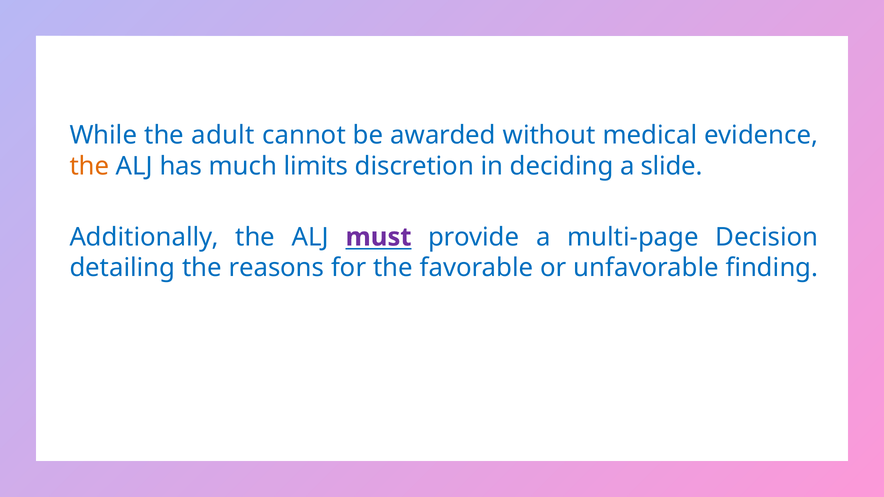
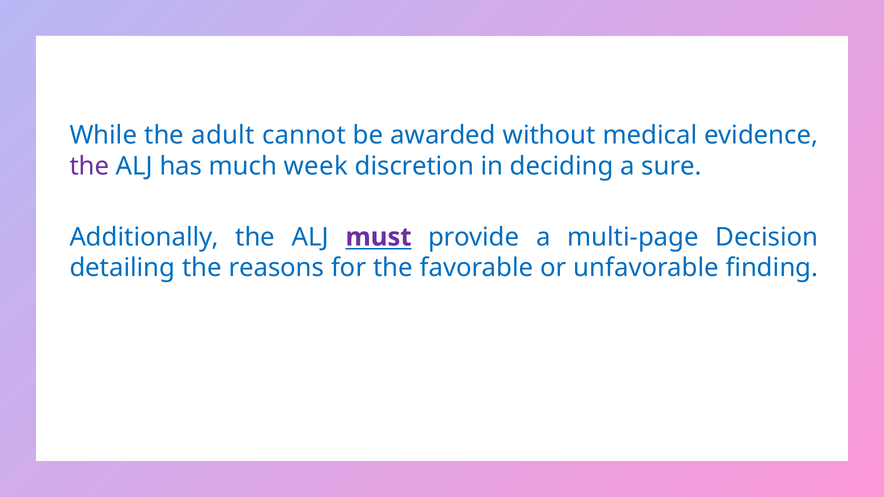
the at (89, 166) colour: orange -> purple
limits: limits -> week
slide: slide -> sure
